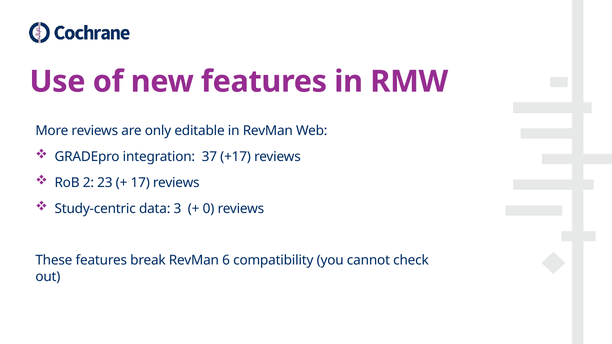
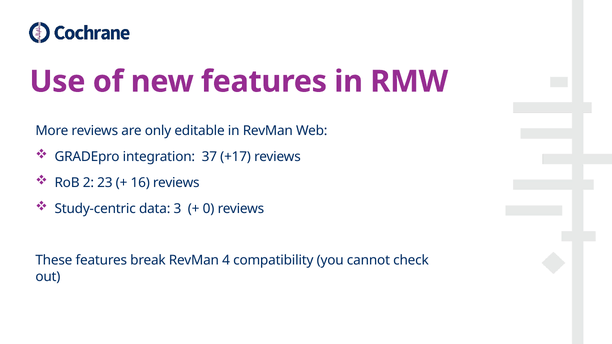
17: 17 -> 16
6: 6 -> 4
